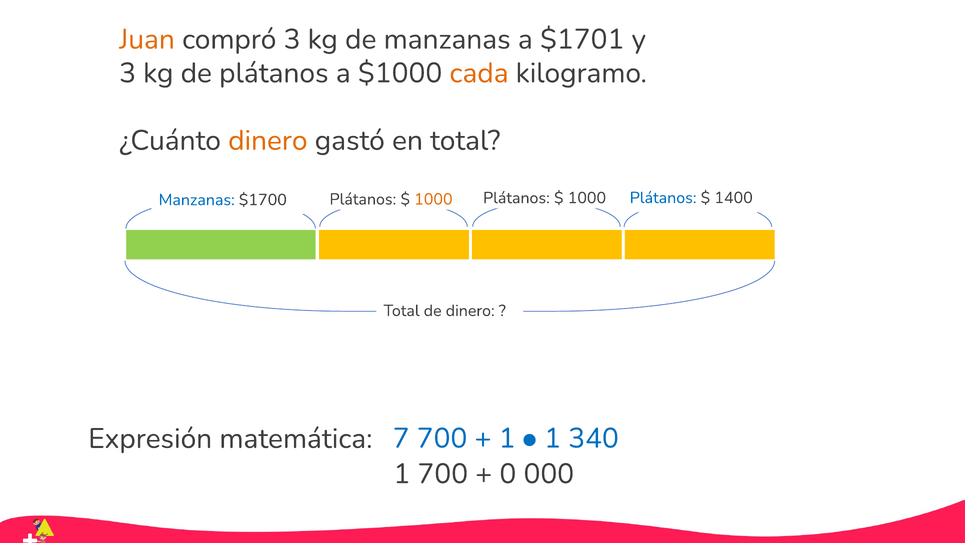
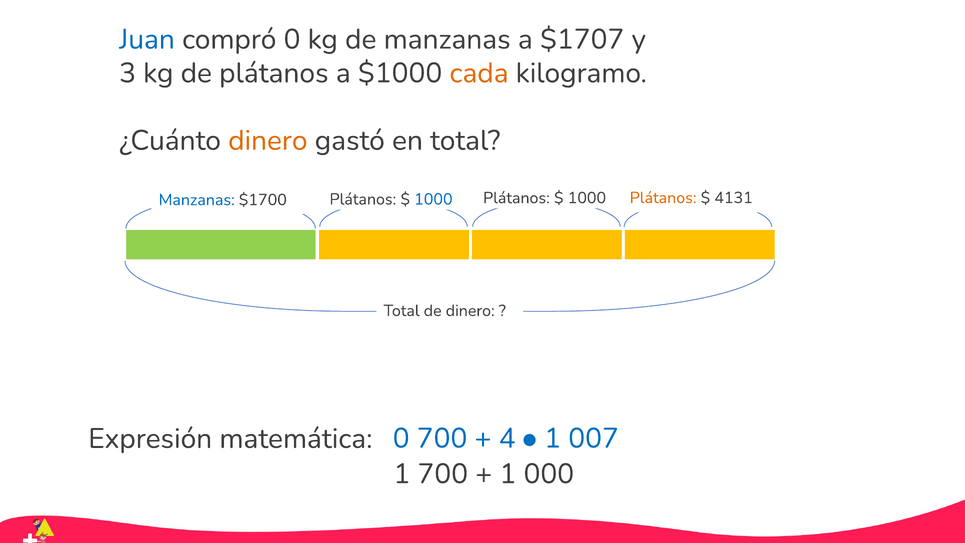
Juan colour: orange -> blue
compró 3: 3 -> 0
$1701: $1701 -> $1707
1000 at (433, 199) colour: orange -> blue
Plátanos at (663, 198) colour: blue -> orange
1400: 1400 -> 4131
matemática 7: 7 -> 0
1 at (507, 438): 1 -> 4
340: 340 -> 007
0 at (508, 474): 0 -> 1
